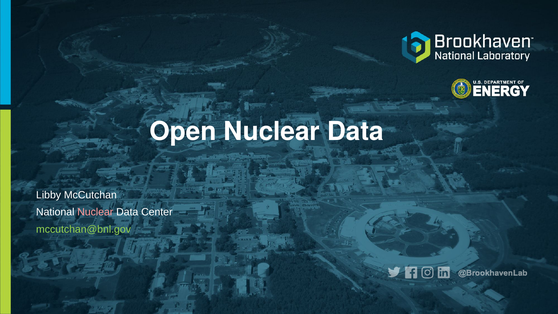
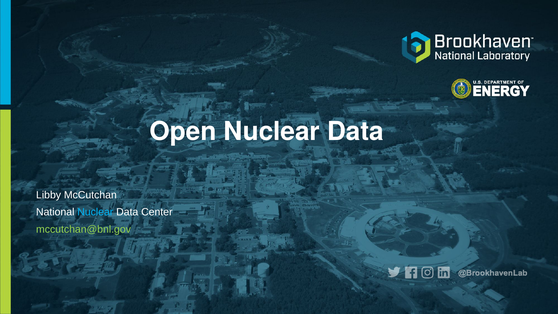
Nuclear at (95, 212) colour: pink -> light blue
